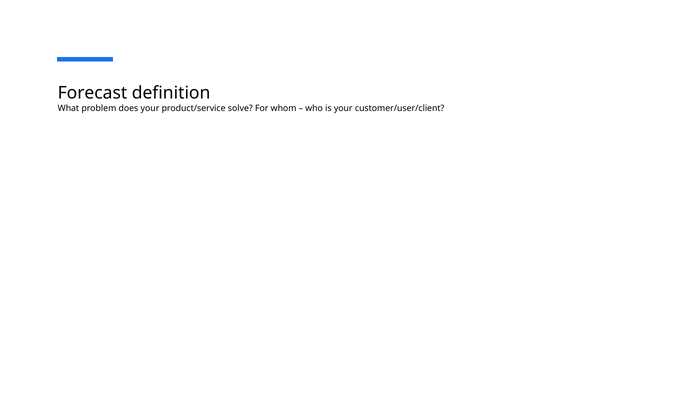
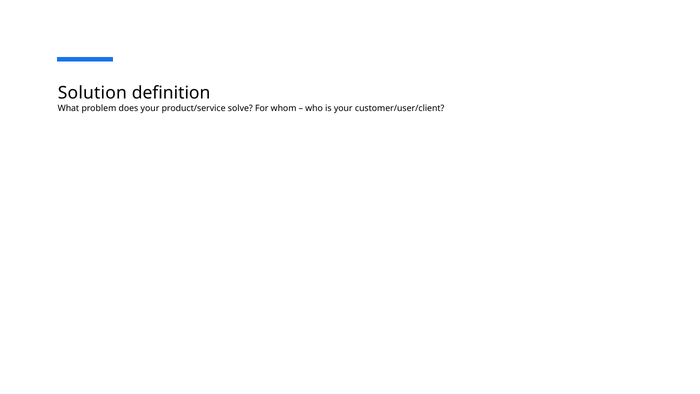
Forecast: Forecast -> Solution
